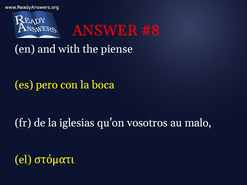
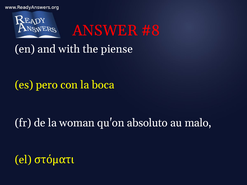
iglesias: iglesias -> woman
vosotros: vosotros -> absoluto
